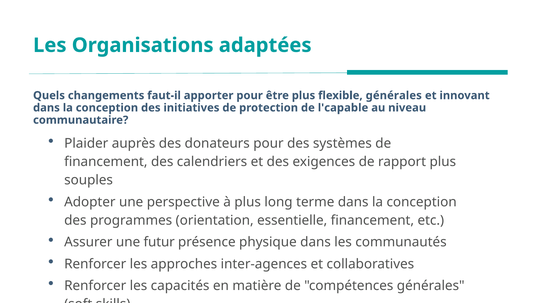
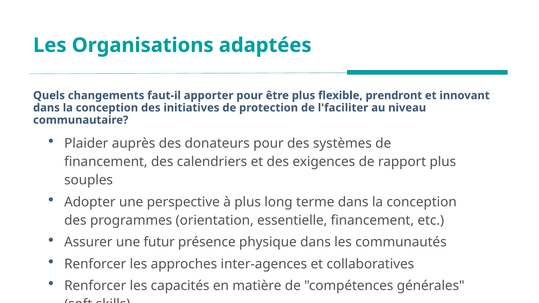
flexible générales: générales -> prendront
l'capable: l'capable -> l'faciliter
